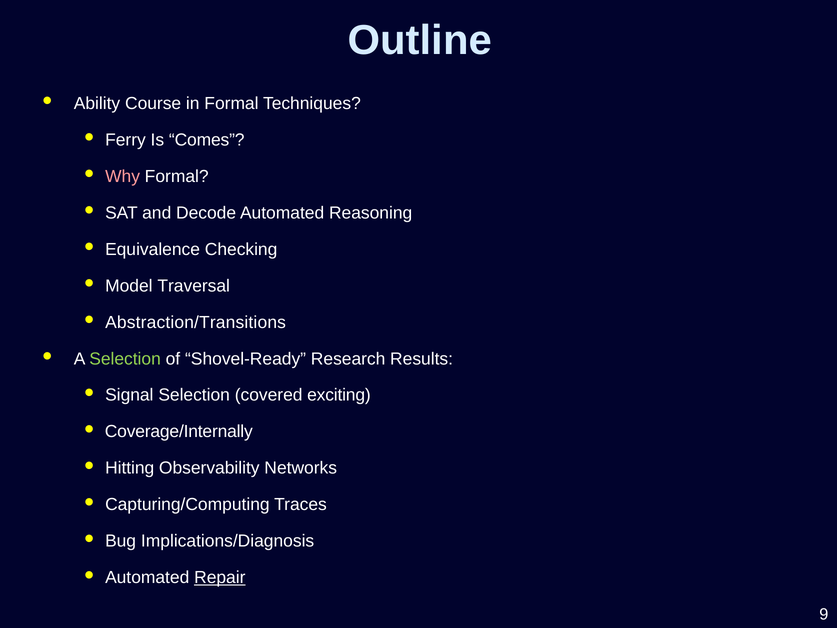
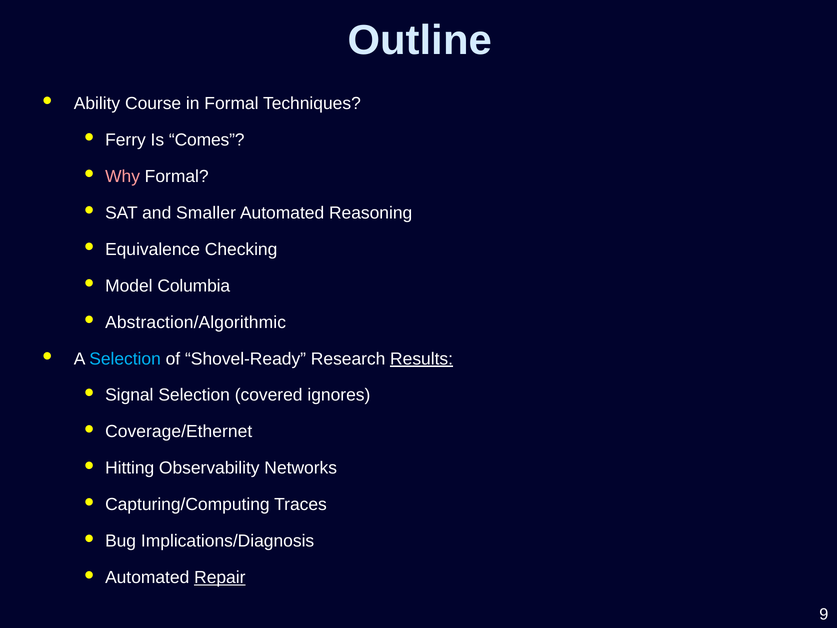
Decode: Decode -> Smaller
Traversal: Traversal -> Columbia
Abstraction/Transitions: Abstraction/Transitions -> Abstraction/Algorithmic
Selection at (125, 359) colour: light green -> light blue
Results underline: none -> present
exciting: exciting -> ignores
Coverage/Internally: Coverage/Internally -> Coverage/Ethernet
